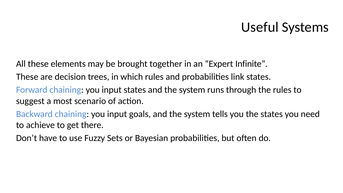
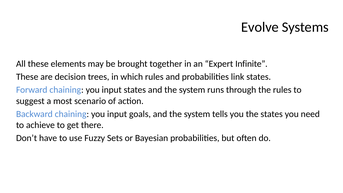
Useful: Useful -> Evolve
